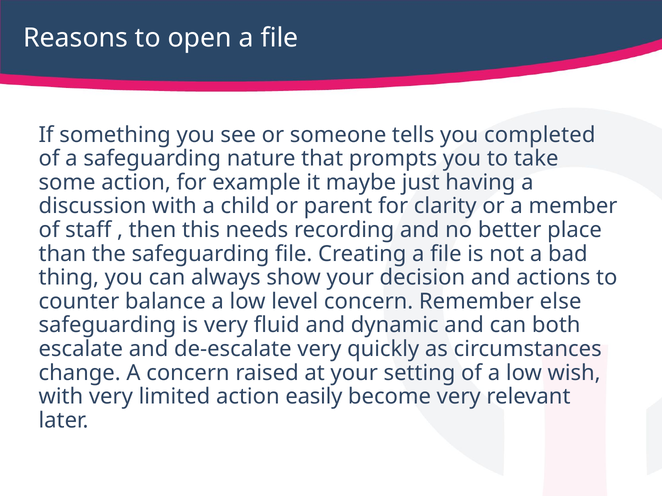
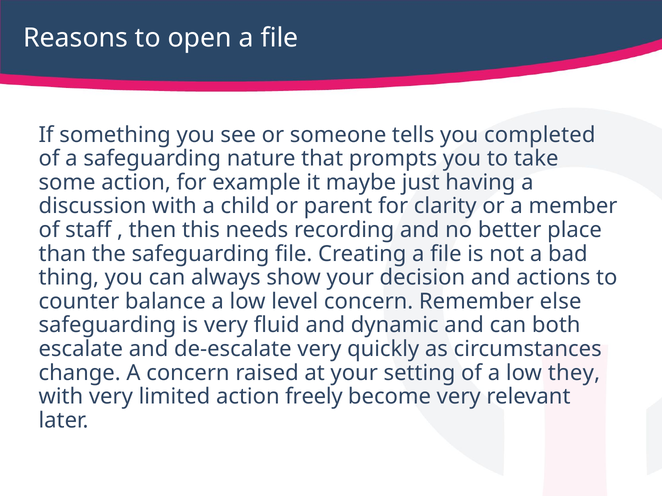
wish: wish -> they
easily: easily -> freely
